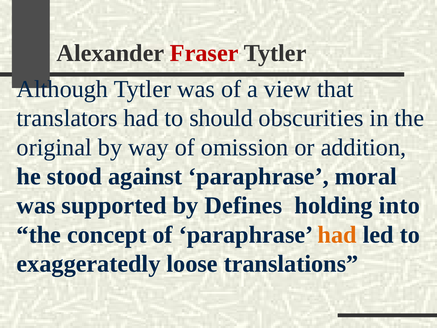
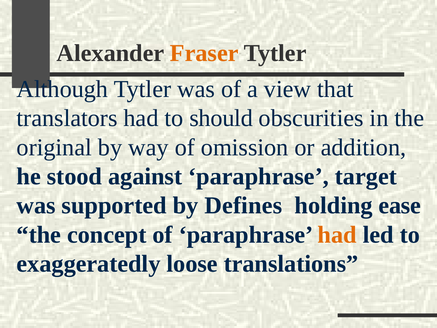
Fraser colour: red -> orange
moral: moral -> target
into: into -> ease
